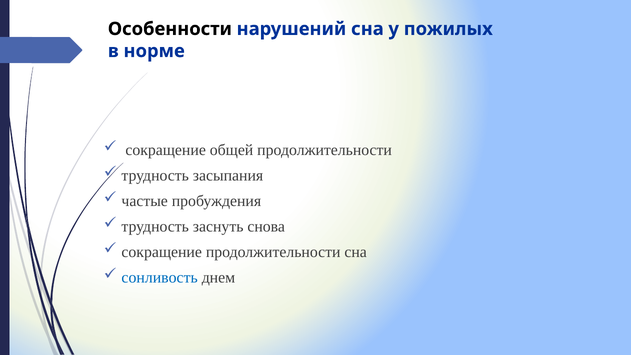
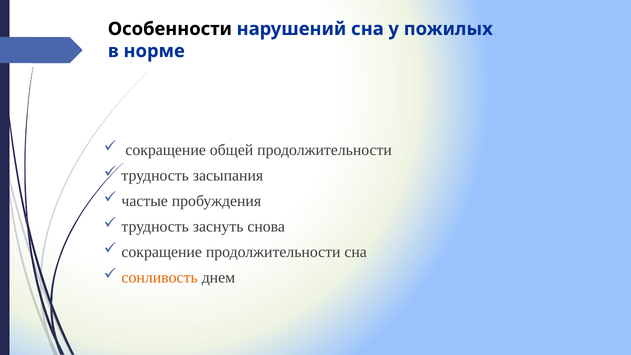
сонливость colour: blue -> orange
